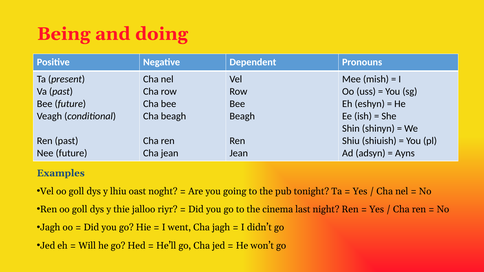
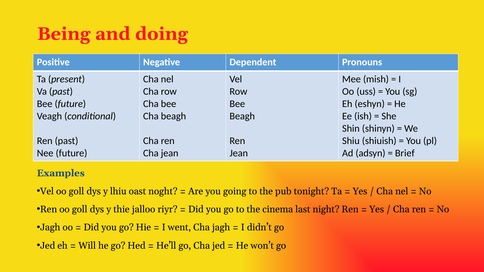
Ayns: Ayns -> Brief
